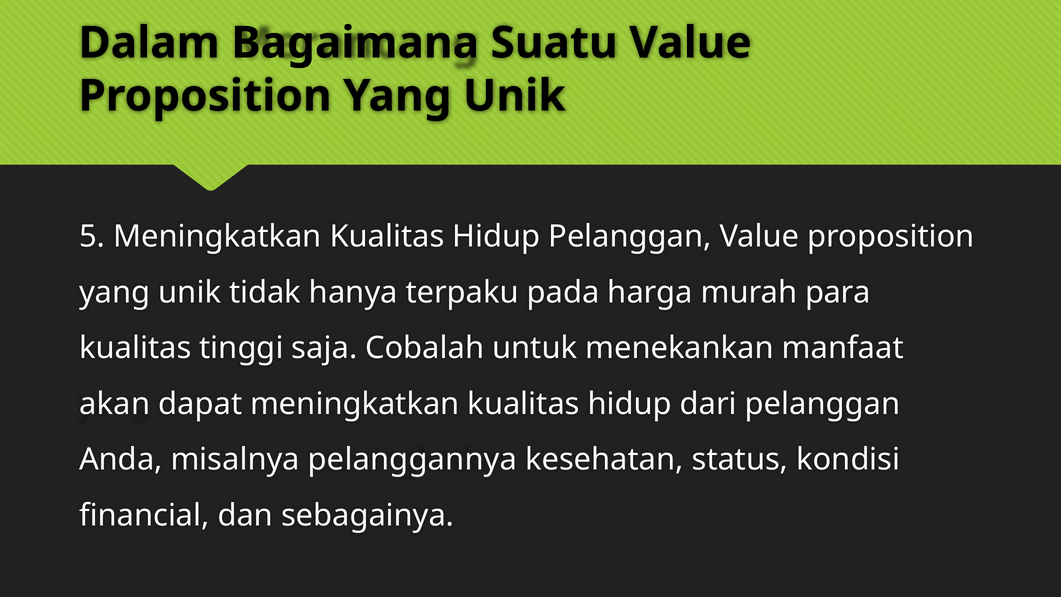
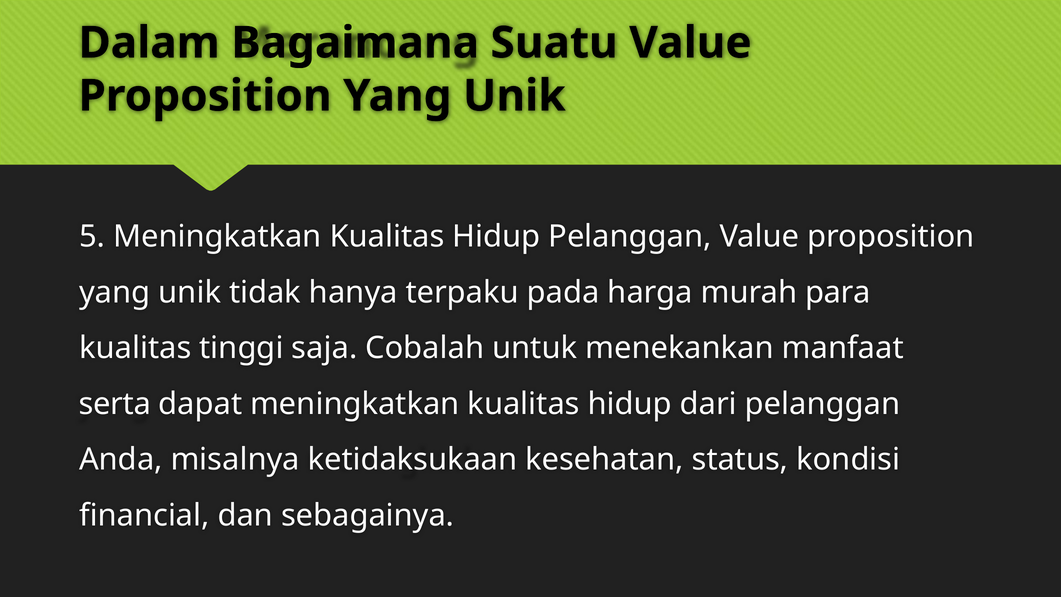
akan: akan -> serta
pelanggannya: pelanggannya -> ketidaksukaan
